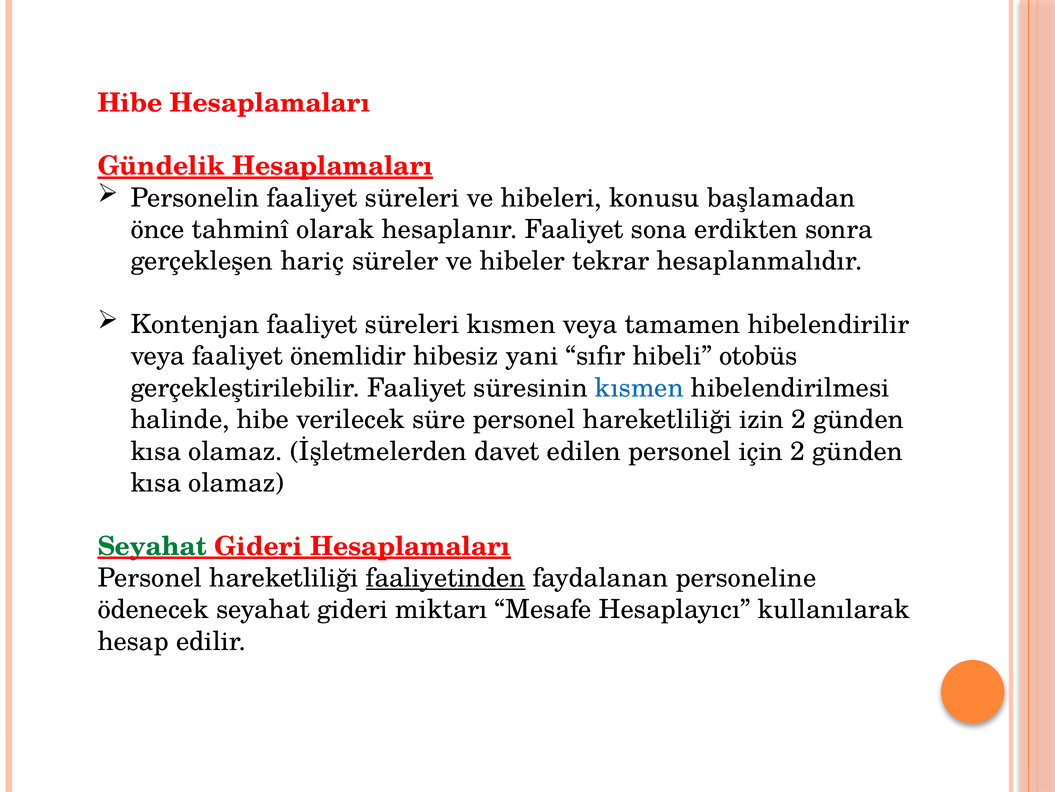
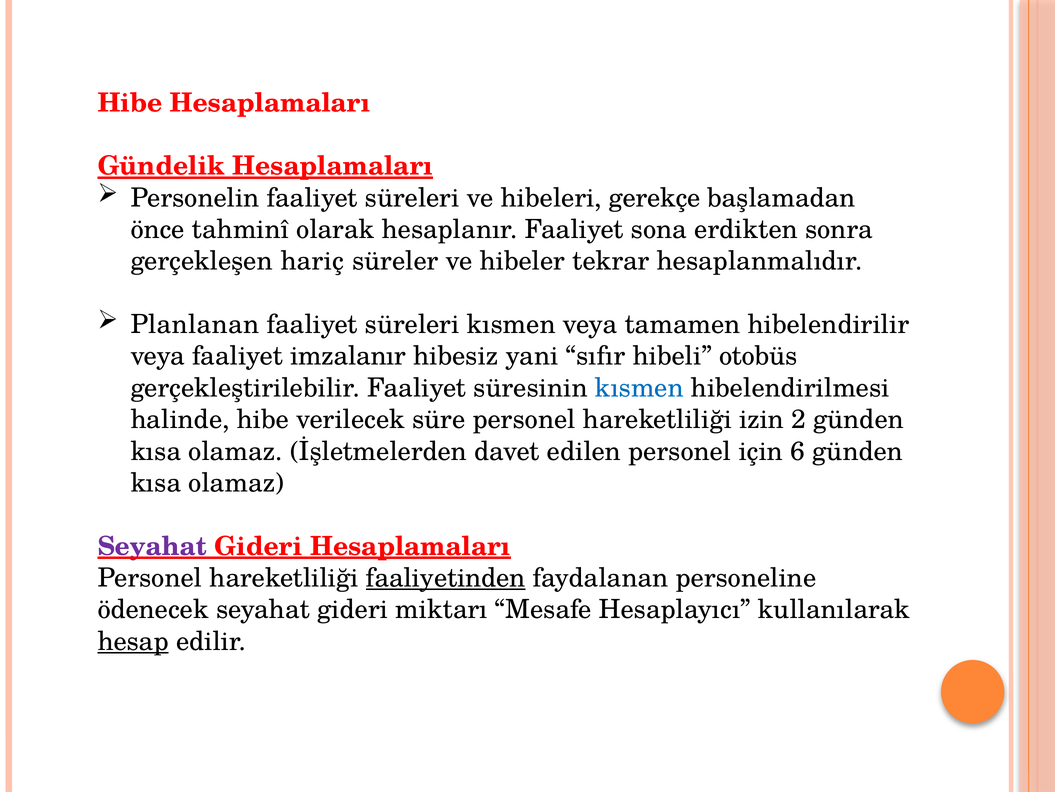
konusu: konusu -> gerekçe
Kontenjan: Kontenjan -> Planlanan
önemlidir: önemlidir -> imzalanır
için 2: 2 -> 6
Seyahat at (152, 546) colour: green -> purple
hesap underline: none -> present
